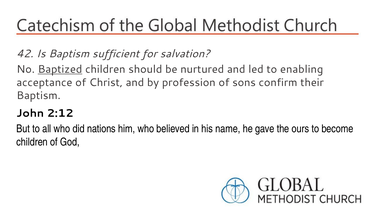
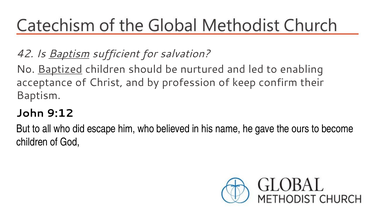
Baptism at (69, 54) underline: none -> present
sons: sons -> keep
2:12: 2:12 -> 9:12
nations: nations -> escape
